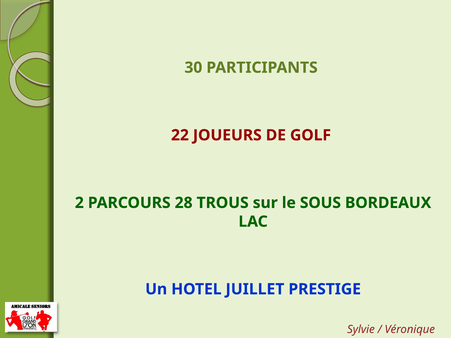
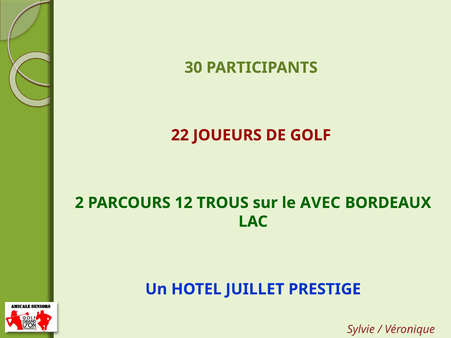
28: 28 -> 12
SOUS: SOUS -> AVEC
